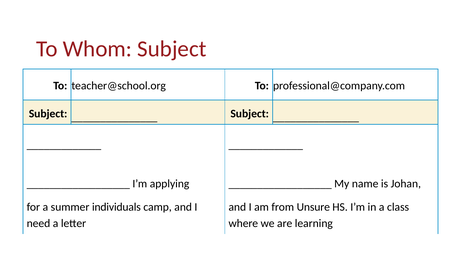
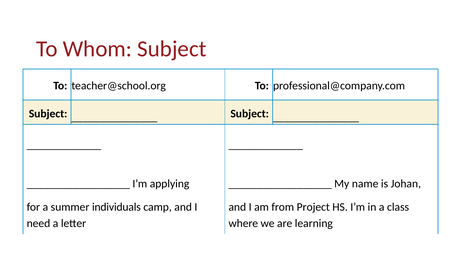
Unsure: Unsure -> Project
